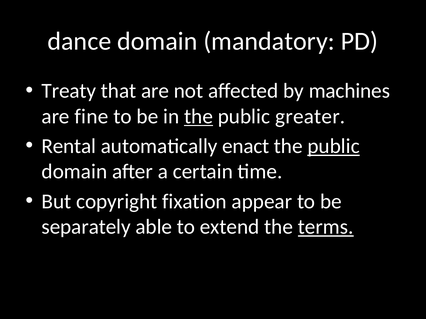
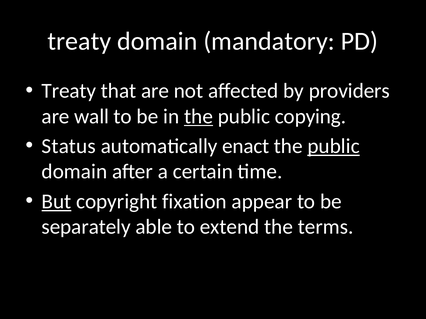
dance at (79, 41): dance -> treaty
machines: machines -> providers
fine: fine -> wall
greater: greater -> copying
Rental: Rental -> Status
But underline: none -> present
terms underline: present -> none
